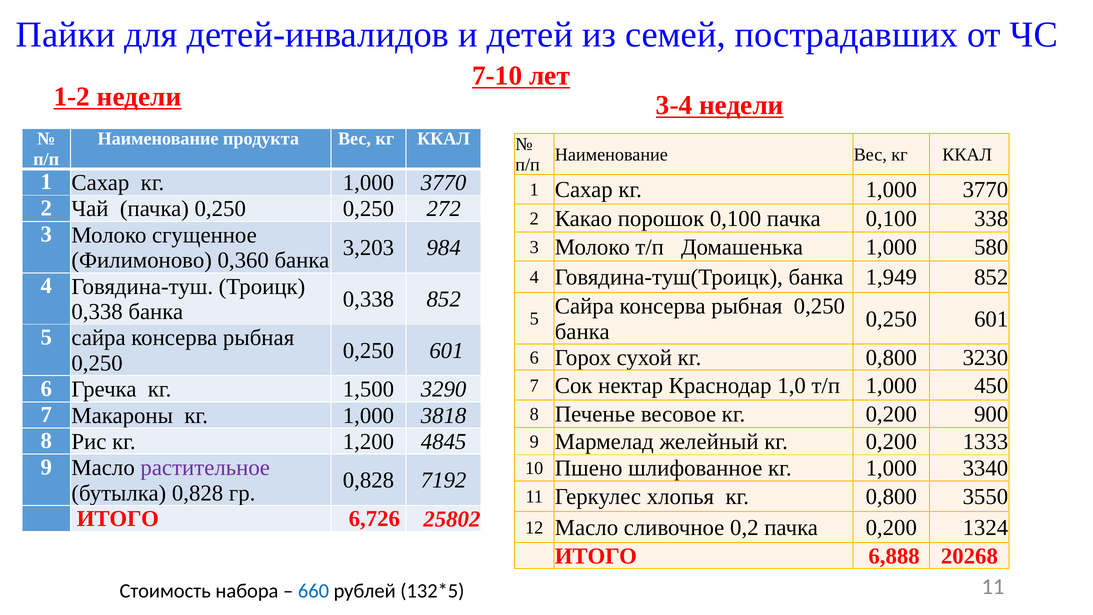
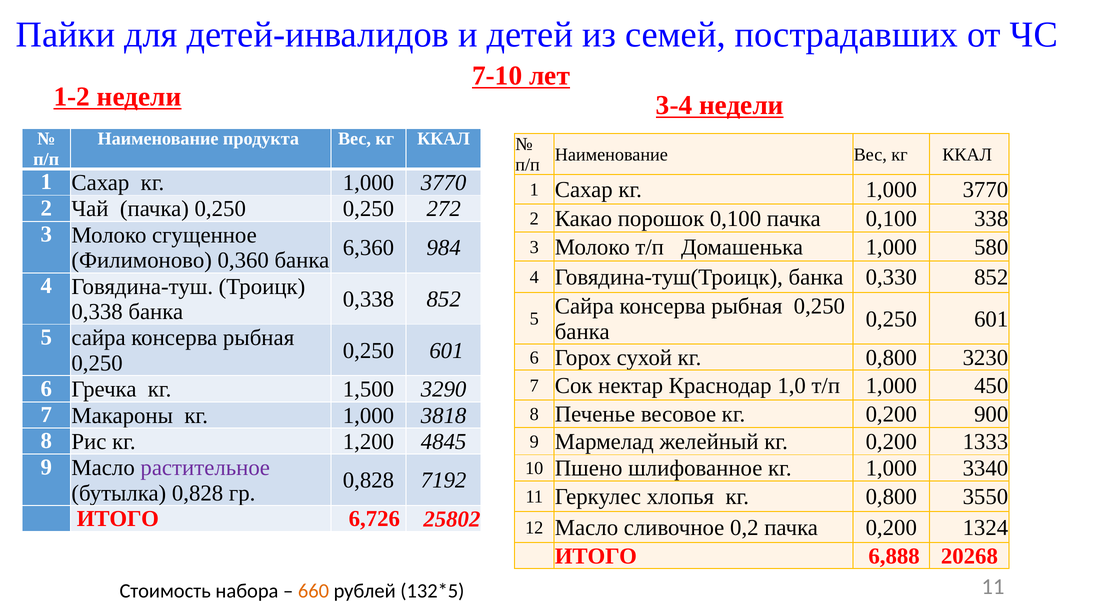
3,203: 3,203 -> 6,360
1,949: 1,949 -> 0,330
660 colour: blue -> orange
